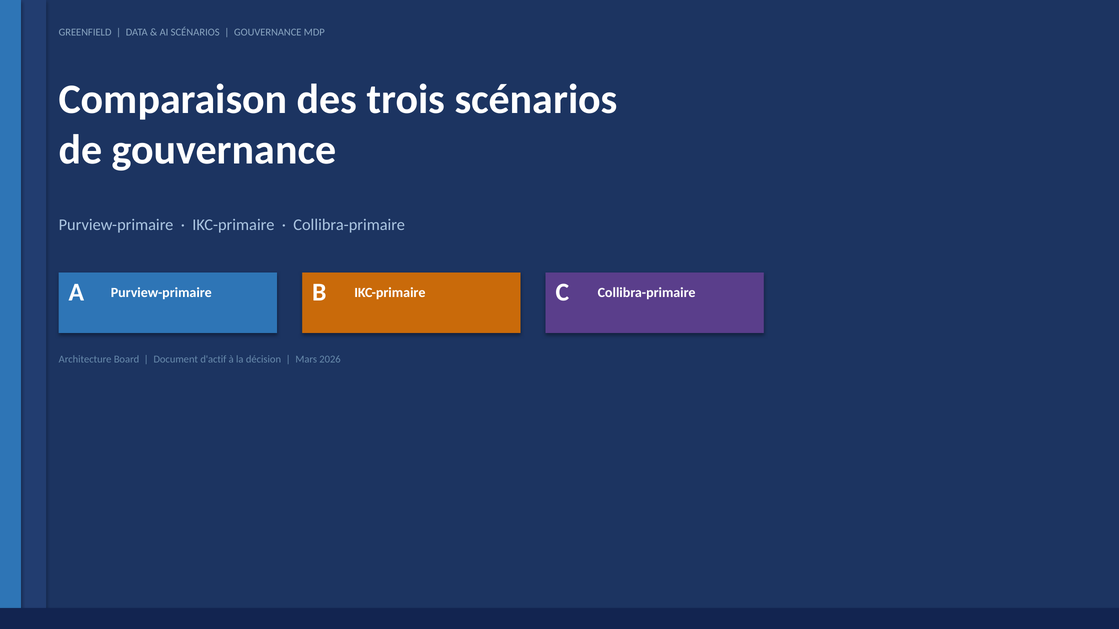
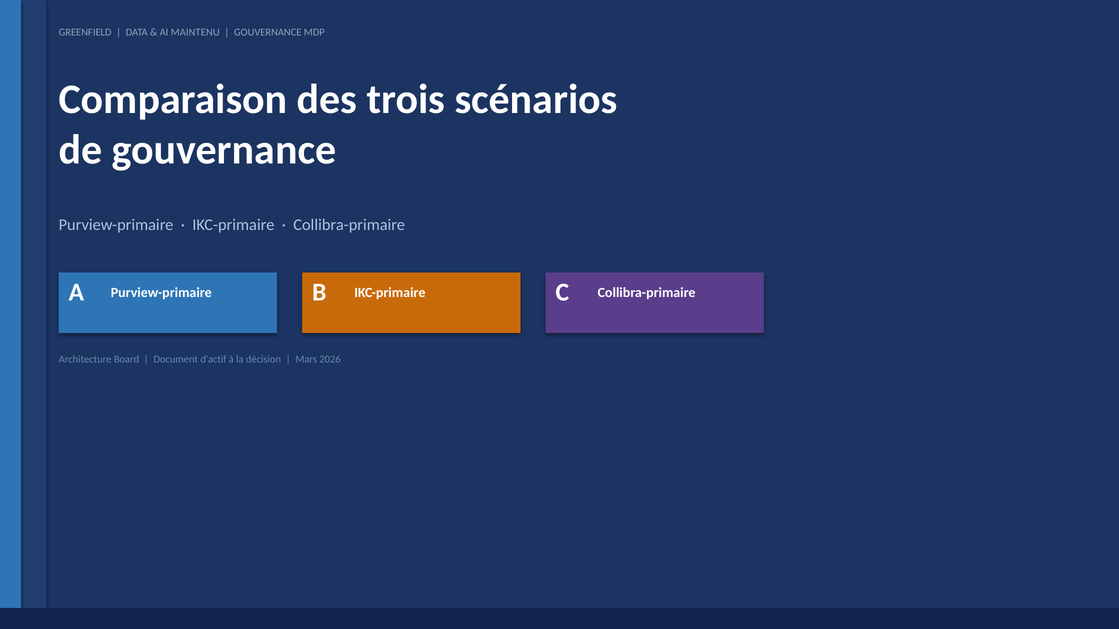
AI SCÉNARIOS: SCÉNARIOS -> MAINTENU
